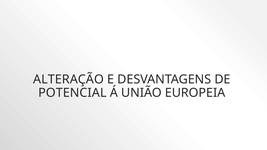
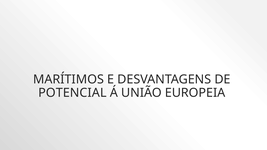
ALTERAÇÃO: ALTERAÇÃO -> MARÍTIMOS
